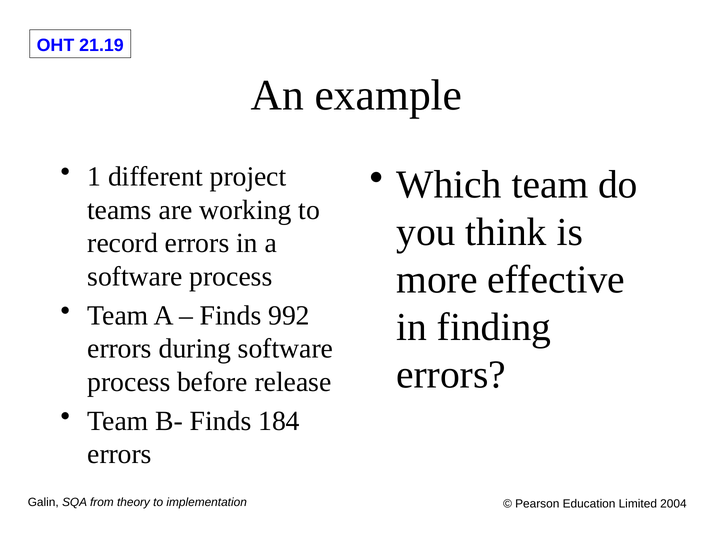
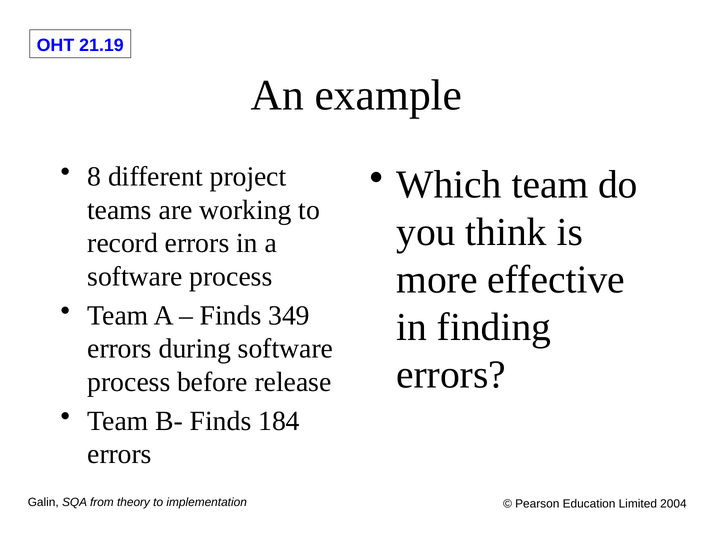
1: 1 -> 8
992: 992 -> 349
